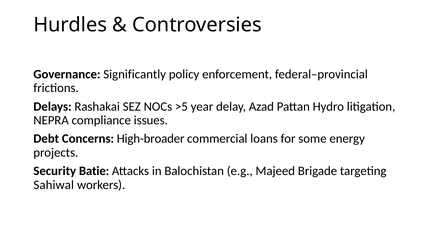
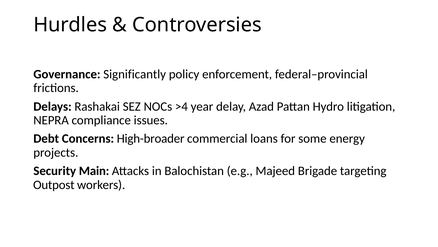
>5: >5 -> >4
Batie: Batie -> Main
Sahiwal: Sahiwal -> Outpost
